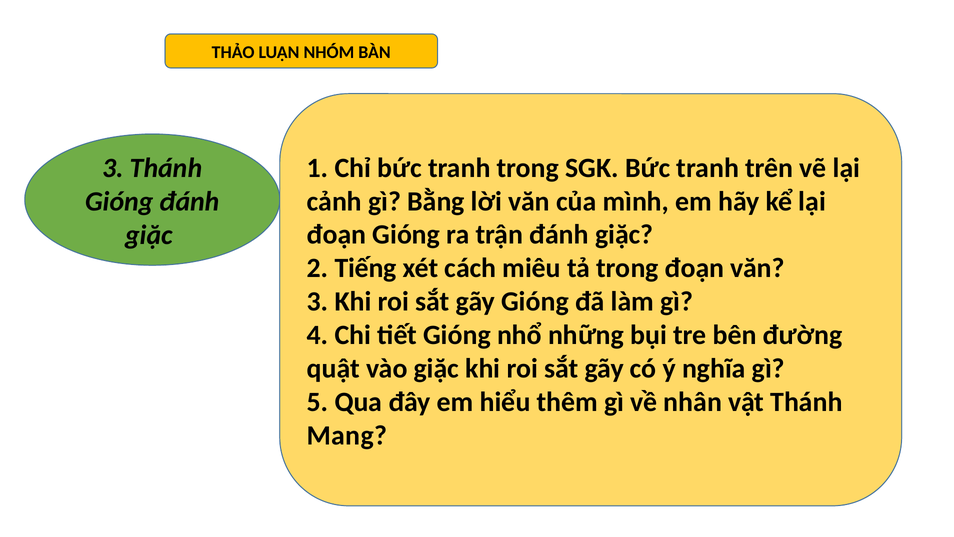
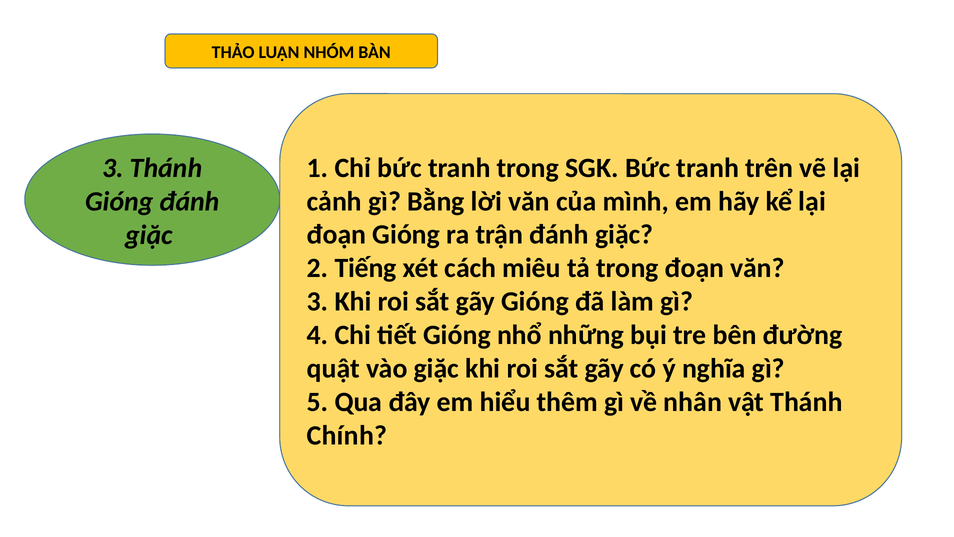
Mang: Mang -> Chính
